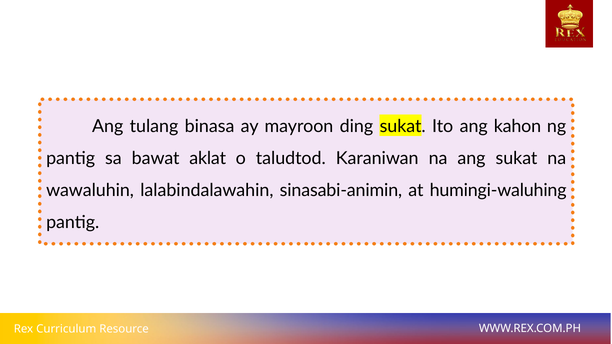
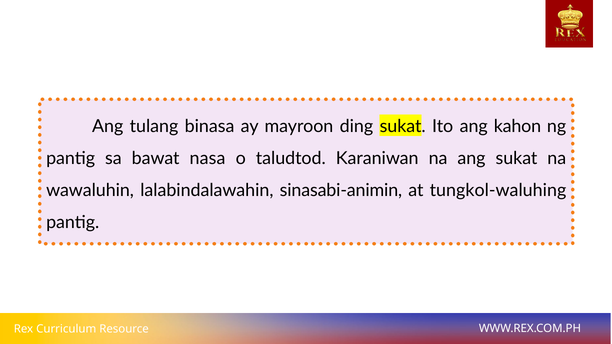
aklat: aklat -> nasa
humingi-waluhing: humingi-waluhing -> tungkol-waluhing
